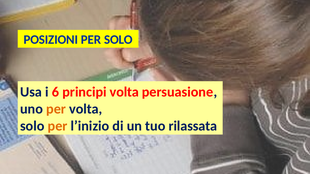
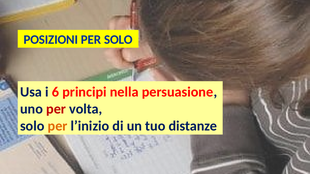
principi volta: volta -> nella
per at (56, 109) colour: orange -> red
rilassata: rilassata -> distanze
